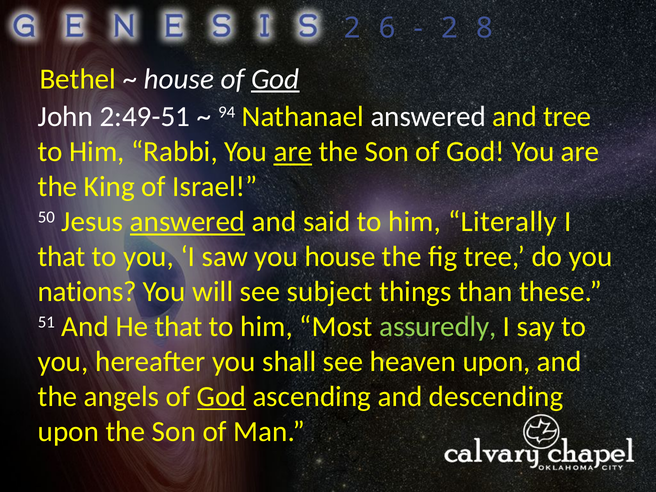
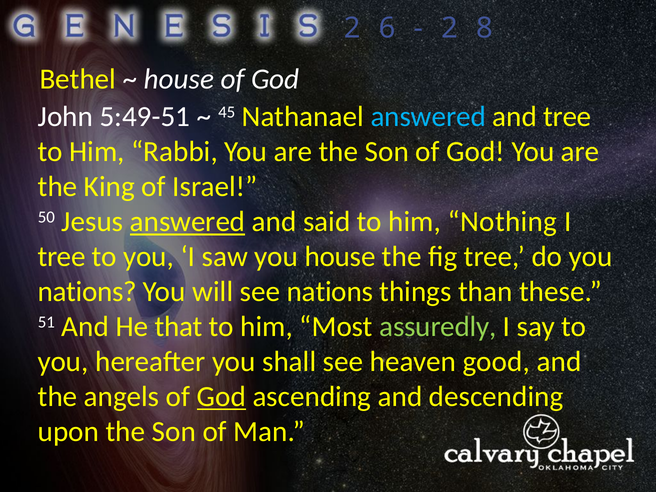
God at (275, 79) underline: present -> none
2:49-51: 2:49-51 -> 5:49-51
94: 94 -> 45
answered at (428, 117) colour: white -> light blue
are at (293, 152) underline: present -> none
Literally: Literally -> Nothing
that at (62, 257): that -> tree
see subject: subject -> nations
heaven upon: upon -> good
